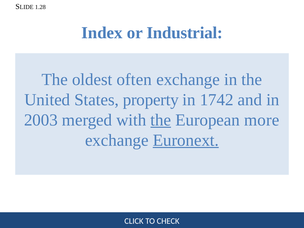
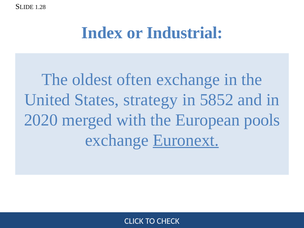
property: property -> strategy
1742: 1742 -> 5852
2003: 2003 -> 2020
the at (161, 120) underline: present -> none
more: more -> pools
